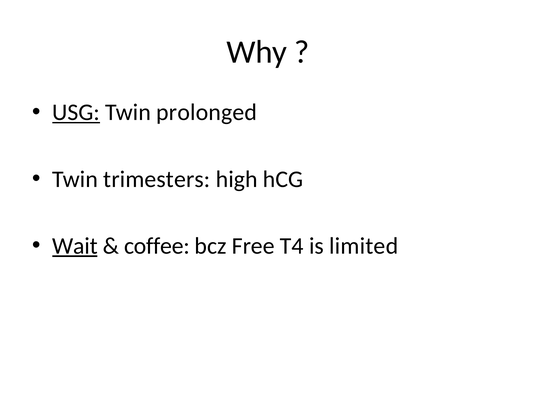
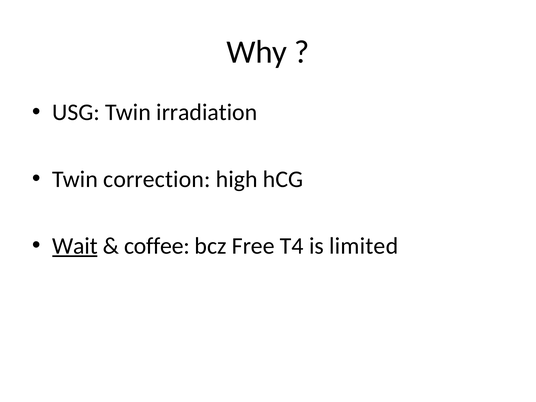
USG underline: present -> none
prolonged: prolonged -> irradiation
trimesters: trimesters -> correction
